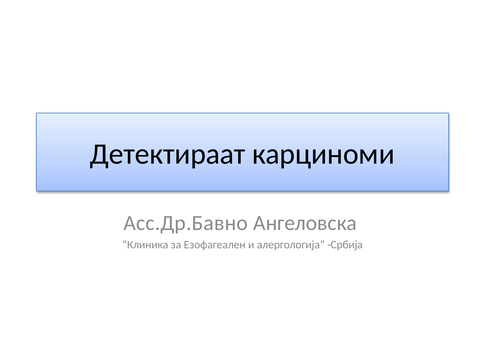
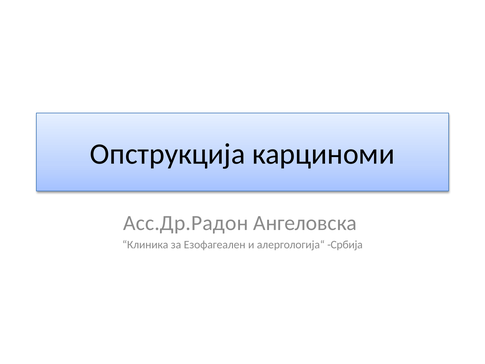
Детектираат: Детектираат -> Опструкција
Асс.Др.Бавно: Асс.Др.Бавно -> Асс.Др.Радон
